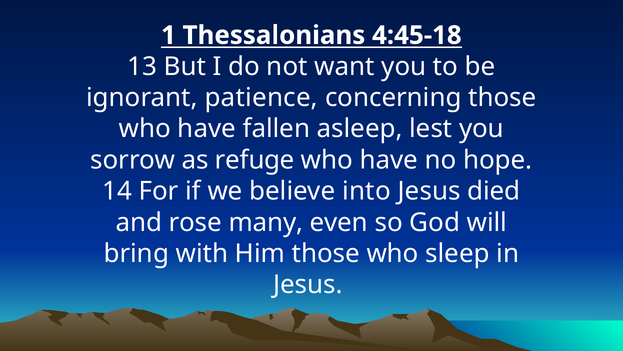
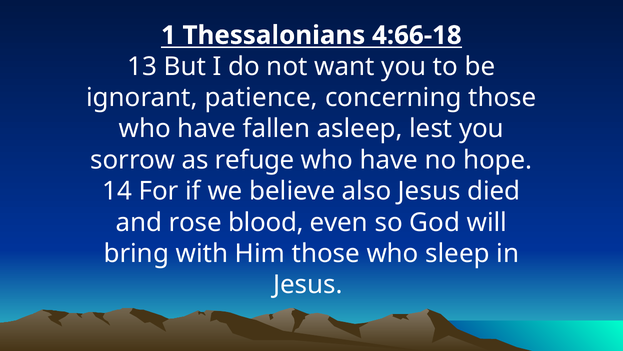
4:45-18: 4:45-18 -> 4:66-18
into: into -> also
many: many -> blood
